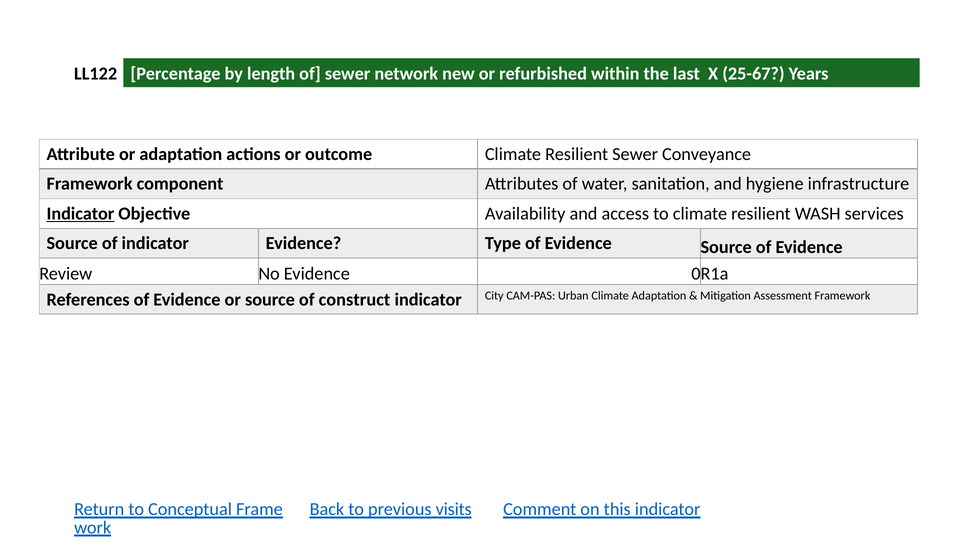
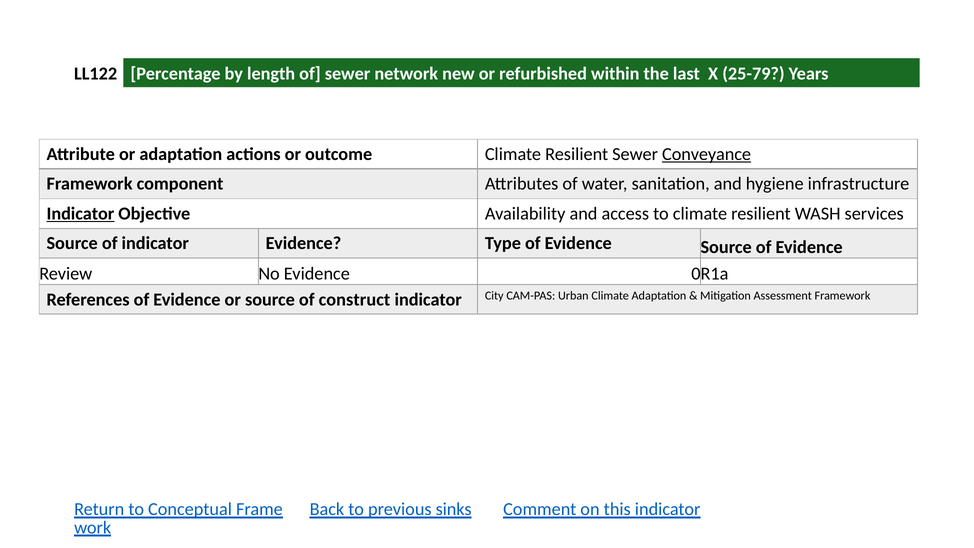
25-67: 25-67 -> 25-79
Conveyance underline: none -> present
visits: visits -> sinks
